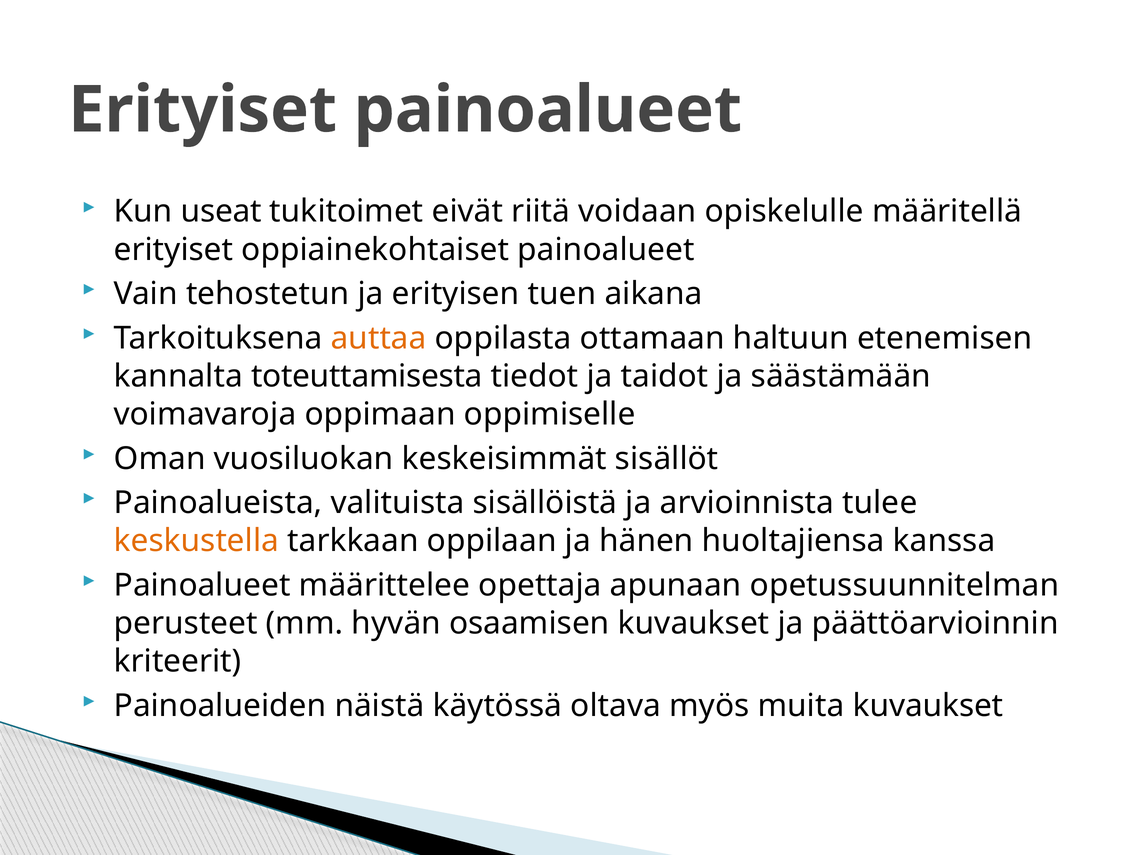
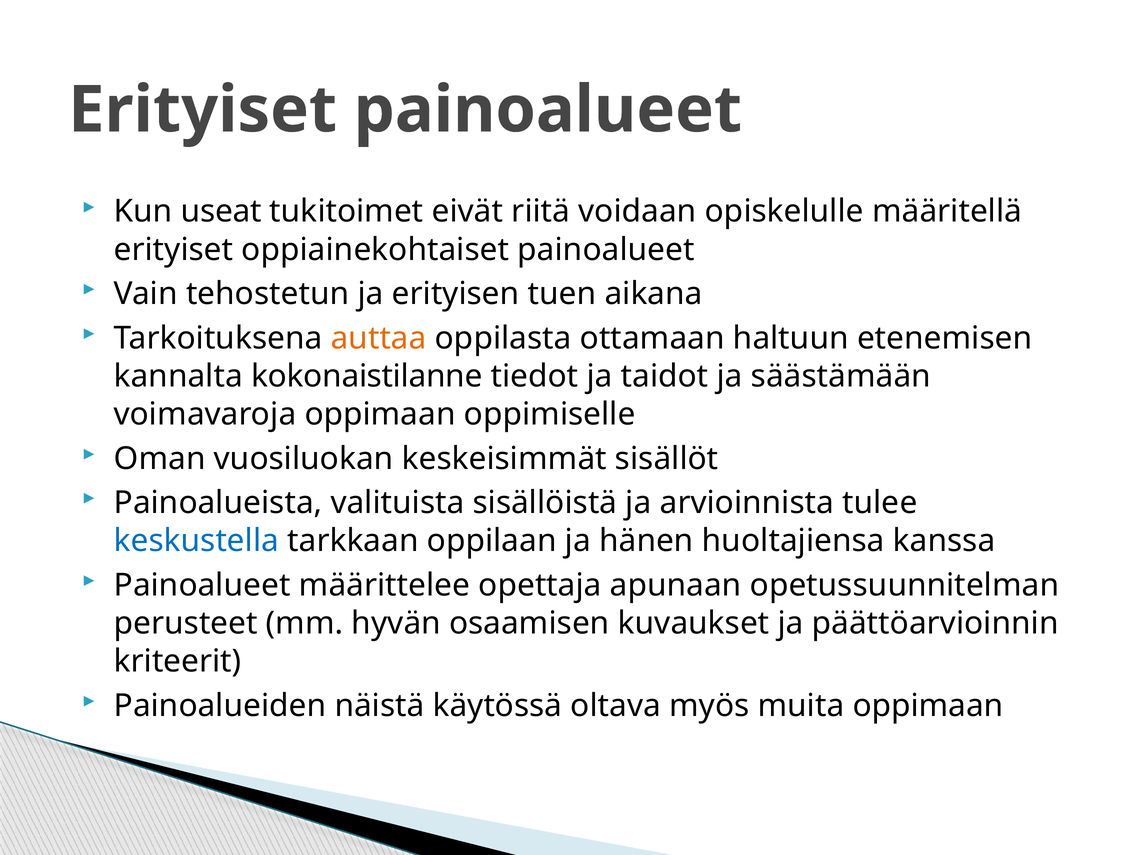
toteuttamisesta: toteuttamisesta -> kokonaistilanne
keskustella colour: orange -> blue
muita kuvaukset: kuvaukset -> oppimaan
